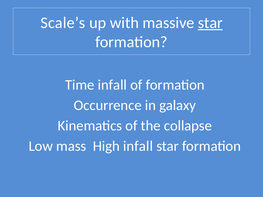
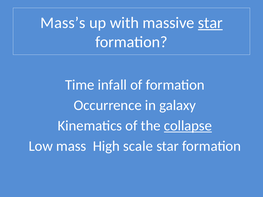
Scale’s: Scale’s -> Mass’s
collapse underline: none -> present
High infall: infall -> scale
